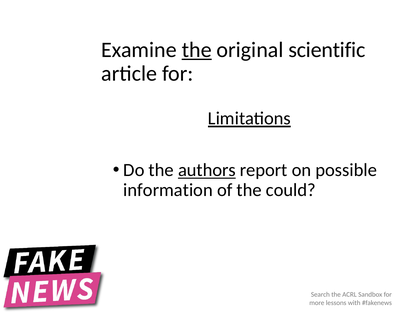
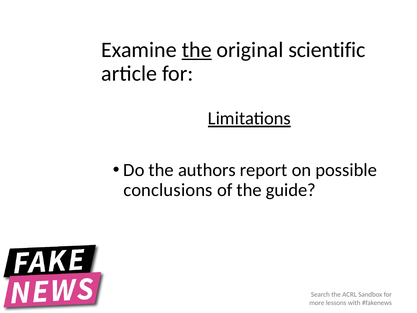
authors underline: present -> none
information: information -> conclusions
could: could -> guide
